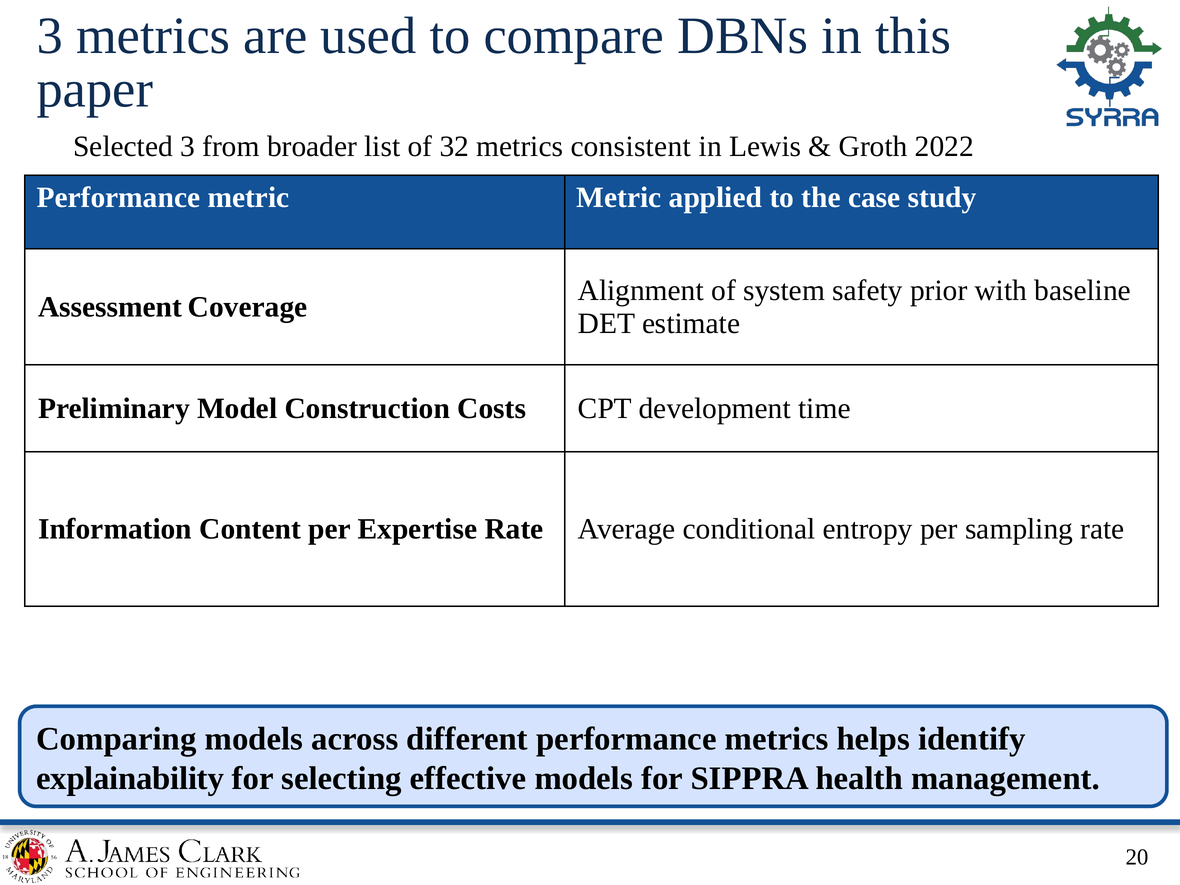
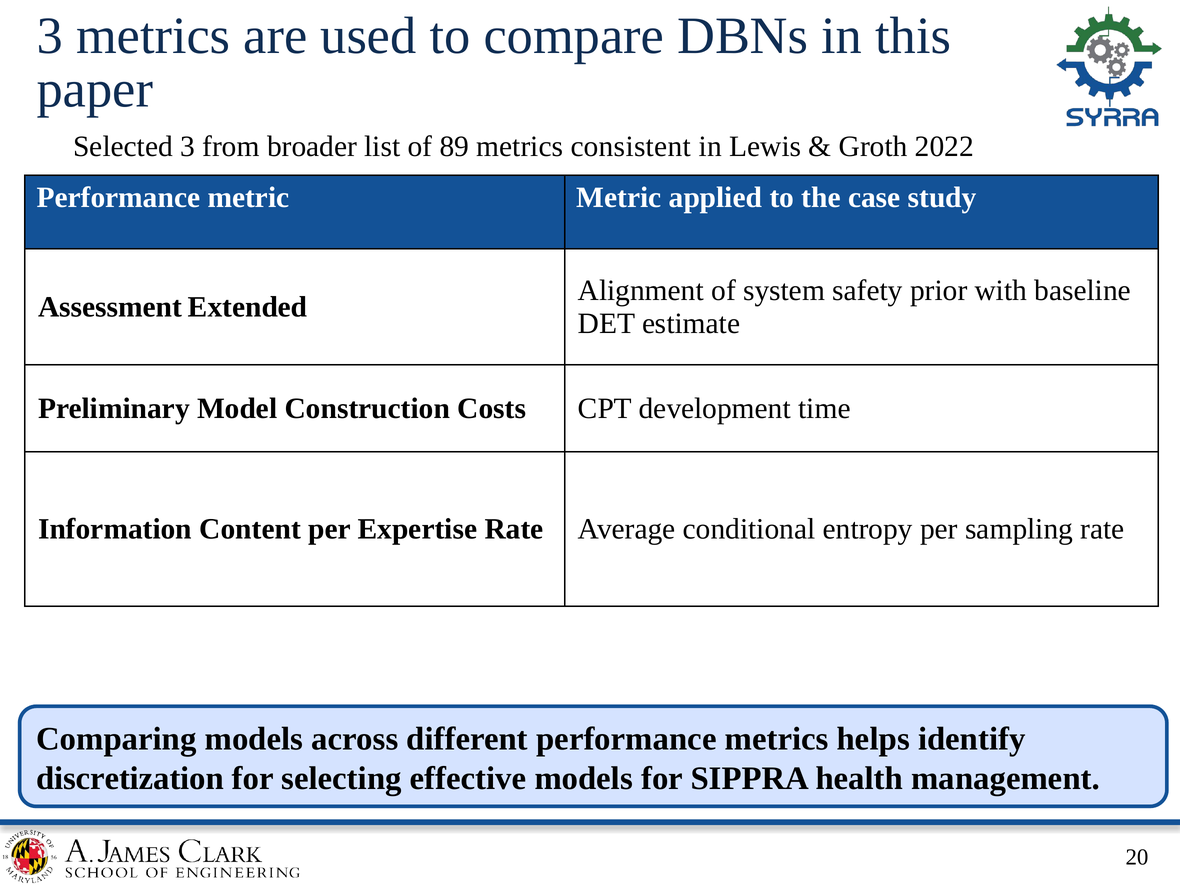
32: 32 -> 89
Coverage: Coverage -> Extended
explainability: explainability -> discretization
